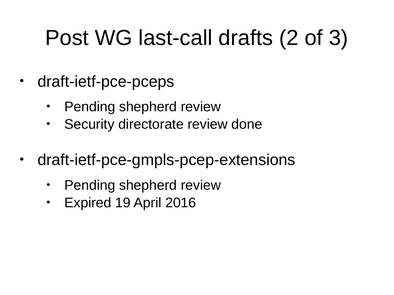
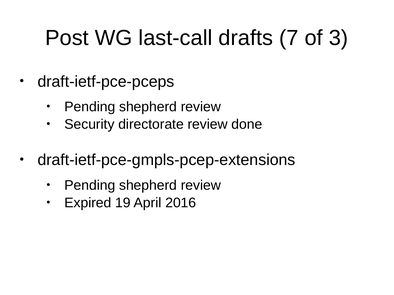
2: 2 -> 7
